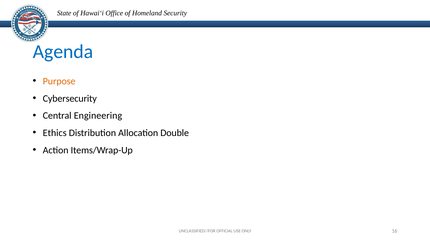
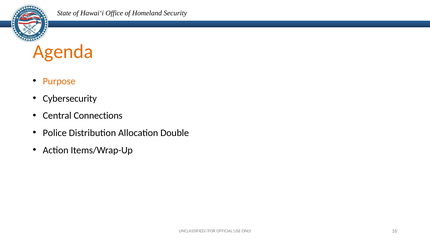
Agenda colour: blue -> orange
Engineering: Engineering -> Connections
Ethics: Ethics -> Police
